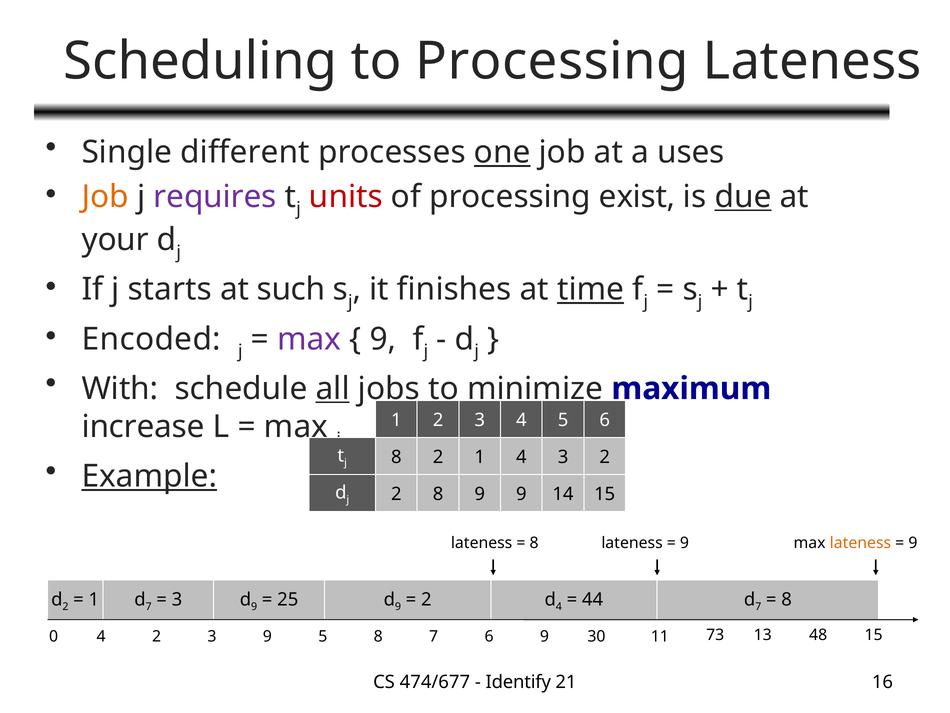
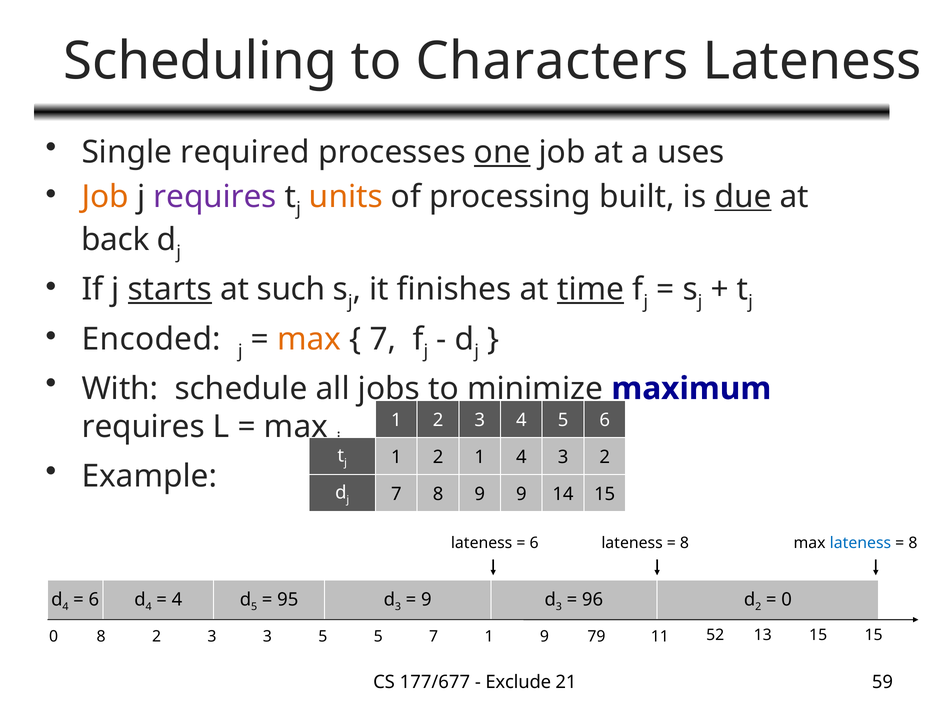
to Processing: Processing -> Characters
different: different -> required
units colour: red -> orange
exist: exist -> built
your: your -> back
starts underline: none -> present
max at (309, 339) colour: purple -> orange
9 at (383, 339): 9 -> 7
all underline: present -> none
increase at (143, 426): increase -> requires
j 8: 8 -> 1
Example underline: present -> none
j 2: 2 -> 7
8 at (534, 543): 8 -> 6
9 at (684, 543): 9 -> 8
lateness at (860, 543) colour: orange -> blue
9 at (913, 543): 9 -> 8
2 at (65, 606): 2 -> 4
1 at (94, 599): 1 -> 6
7 at (149, 606): 7 -> 4
3 at (177, 599): 3 -> 4
9 at (254, 606): 9 -> 5
25: 25 -> 95
9 at (398, 606): 9 -> 3
2 at (426, 599): 2 -> 9
4 at (559, 606): 4 -> 3
44: 44 -> 96
7 at (758, 606): 7 -> 2
8 at (787, 599): 8 -> 0
0 4: 4 -> 8
2 3 9: 9 -> 3
5 8: 8 -> 5
7 6: 6 -> 1
30: 30 -> 79
73: 73 -> 52
13 48: 48 -> 15
474/677: 474/677 -> 177/677
Identify: Identify -> Exclude
16: 16 -> 59
